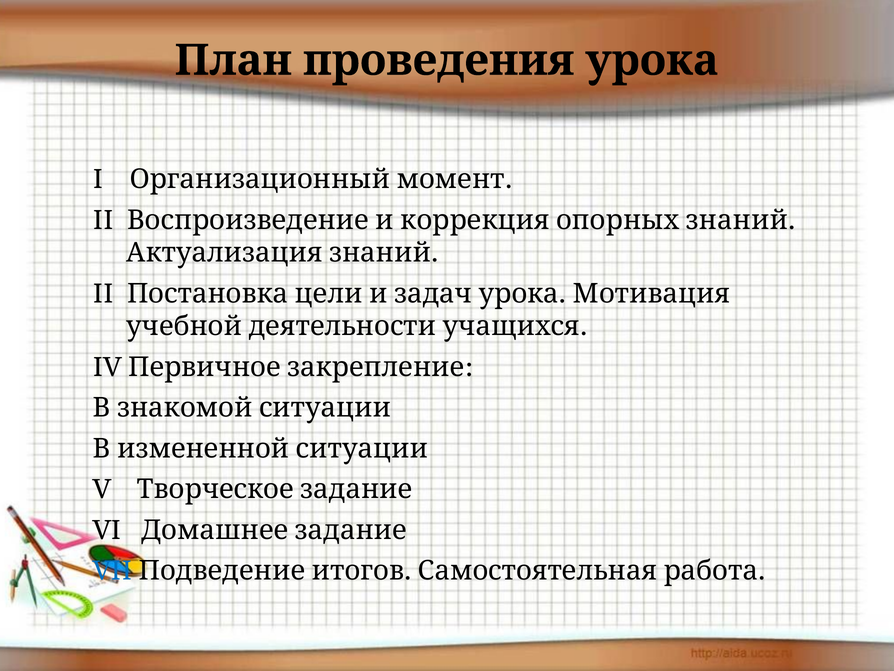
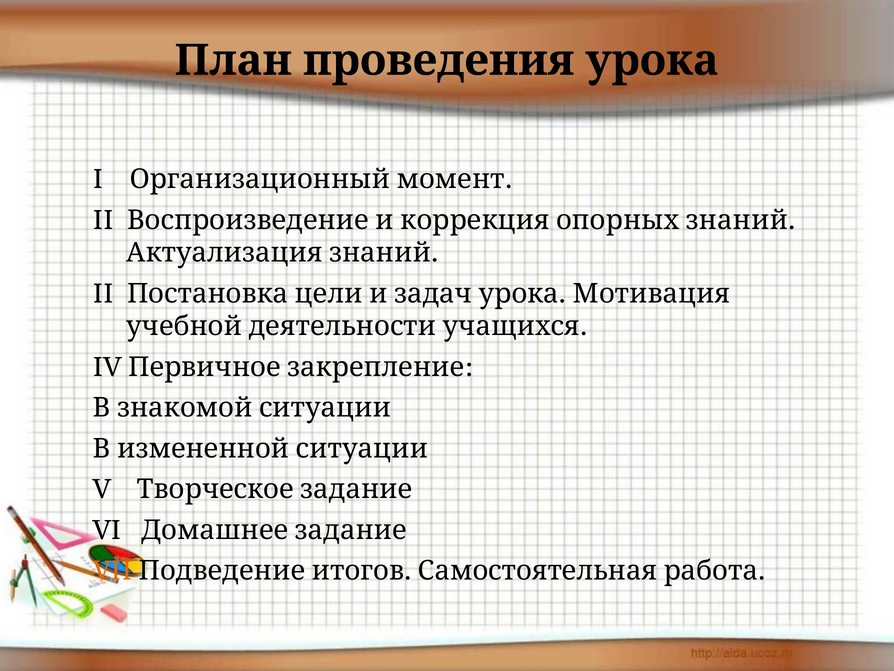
VII colour: blue -> orange
